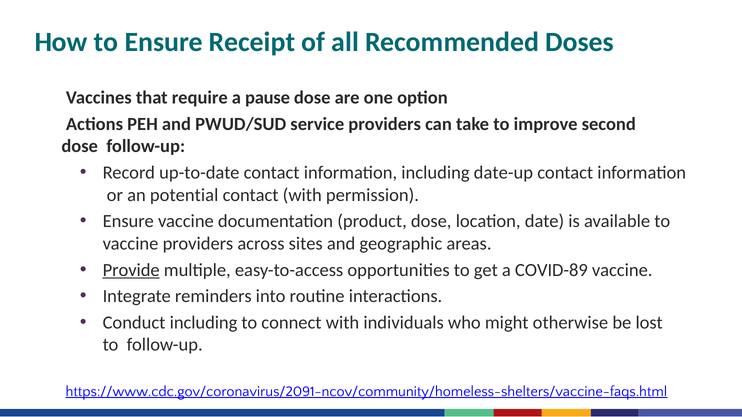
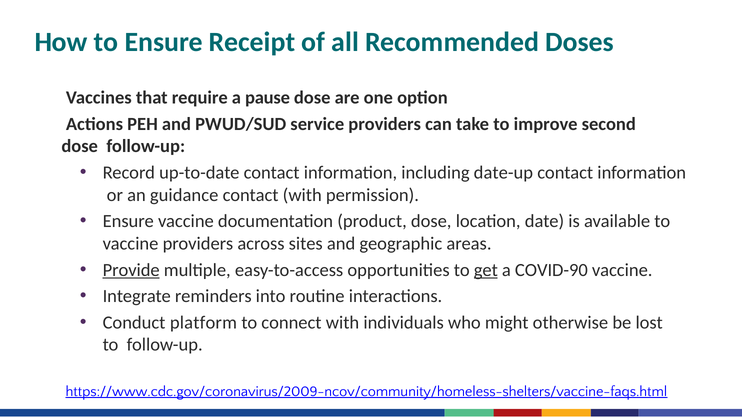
potential: potential -> guidance
get underline: none -> present
COVID-89: COVID-89 -> COVID-90
Conduct including: including -> platform
https://www.cdc.gov/coronavirus/2091-ncov/community/homeless-shelters/vaccine-faqs.html: https://www.cdc.gov/coronavirus/2091-ncov/community/homeless-shelters/vaccine-faqs.html -> https://www.cdc.gov/coronavirus/2009-ncov/community/homeless-shelters/vaccine-faqs.html
